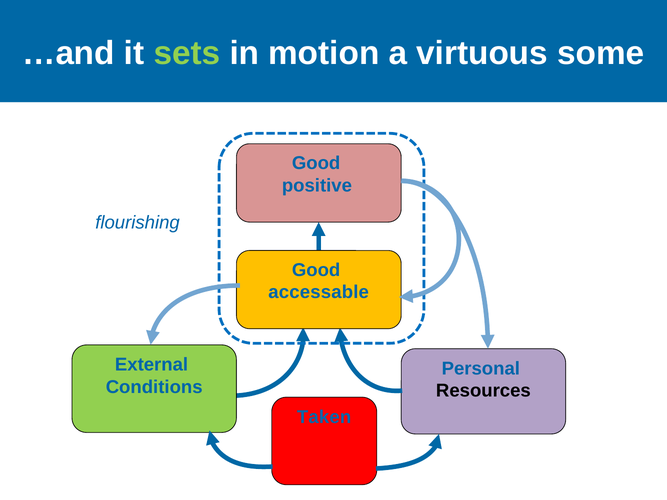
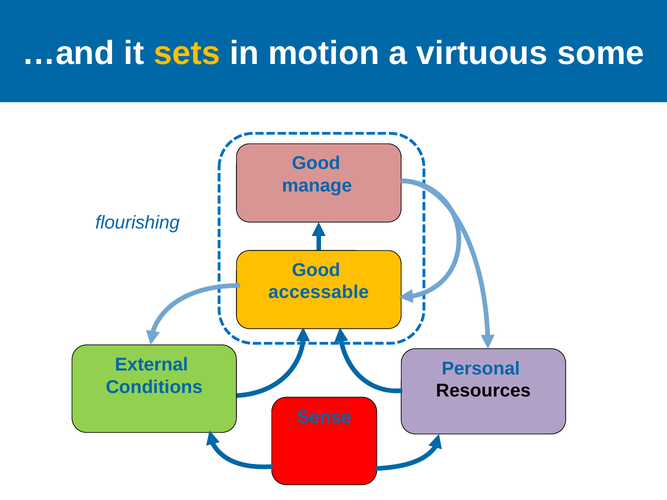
sets colour: light green -> yellow
positive: positive -> manage
Taken: Taken -> Sense
